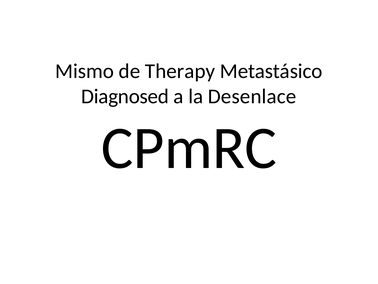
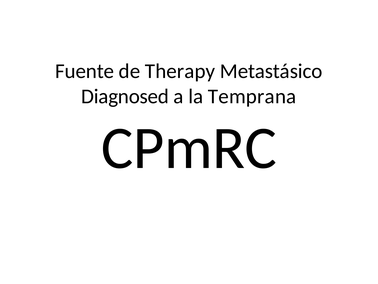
Mismo: Mismo -> Fuente
Desenlace: Desenlace -> Temprana
